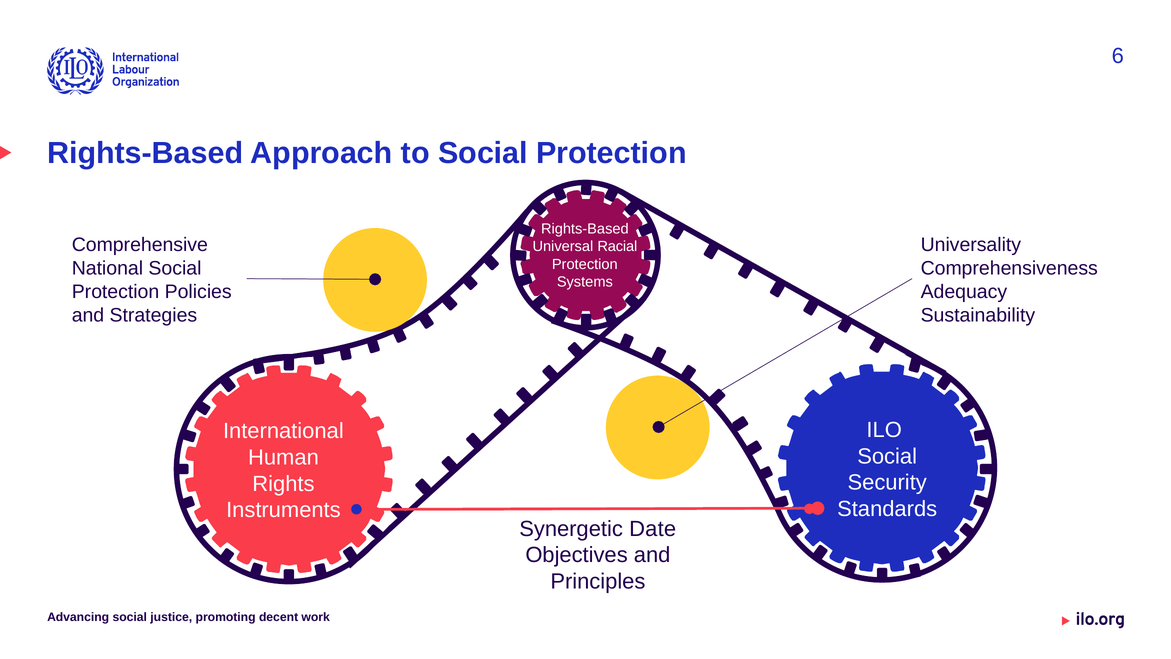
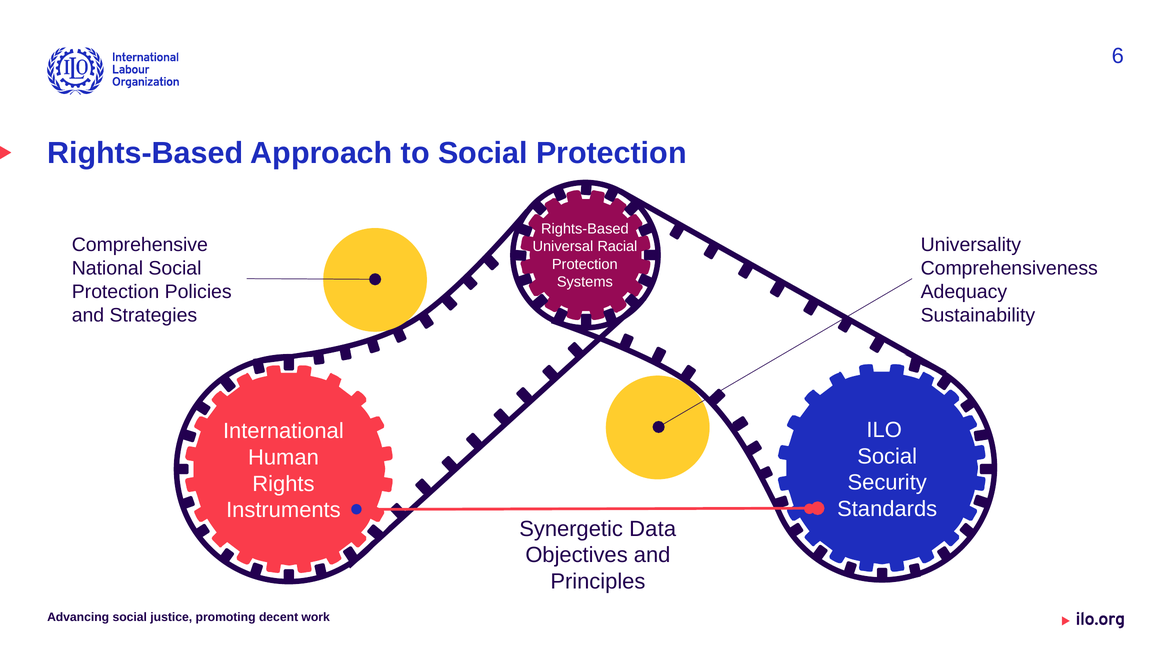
Date: Date -> Data
